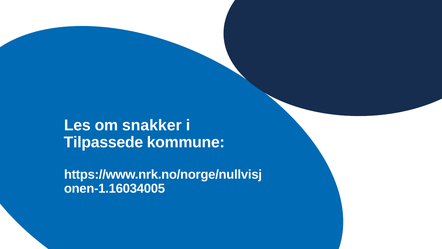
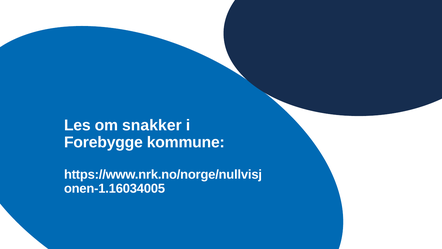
Tilpassede: Tilpassede -> Forebygge
